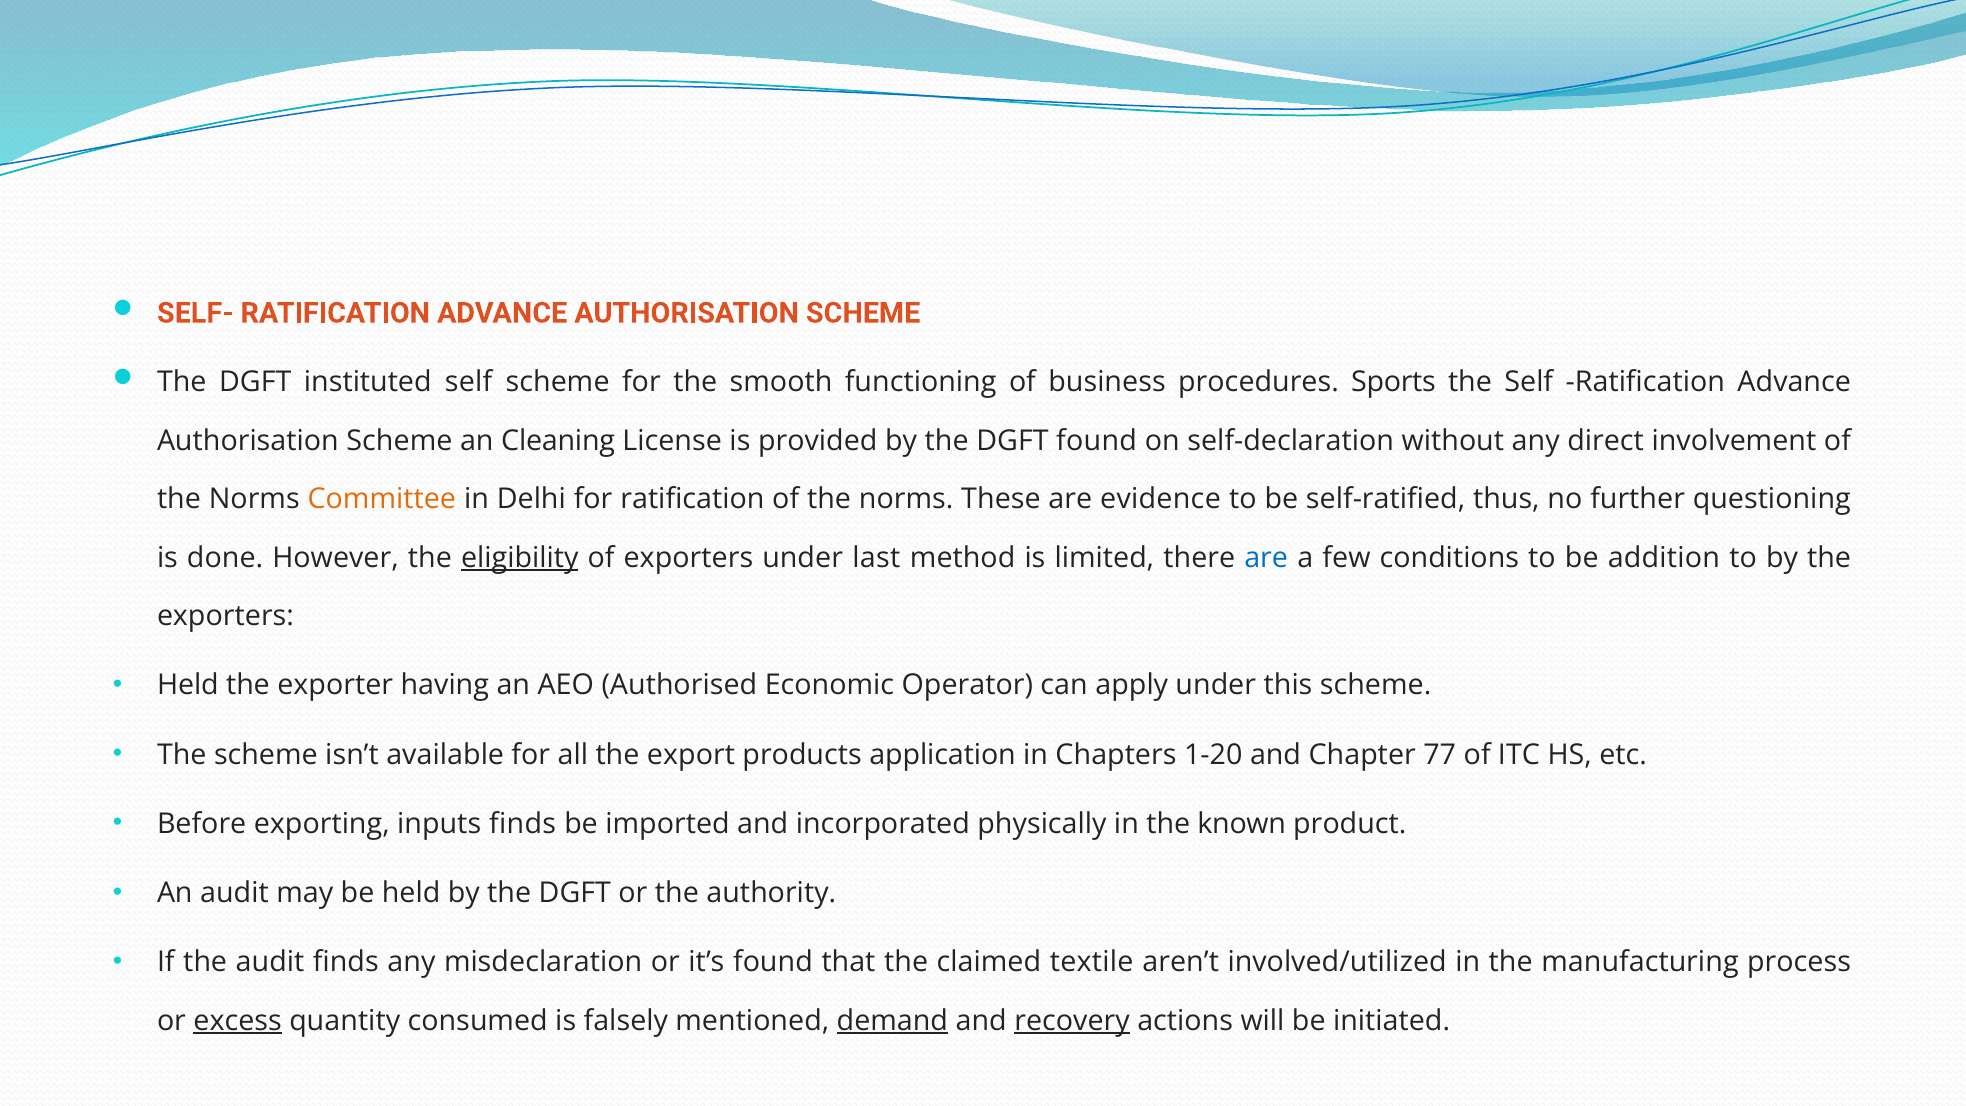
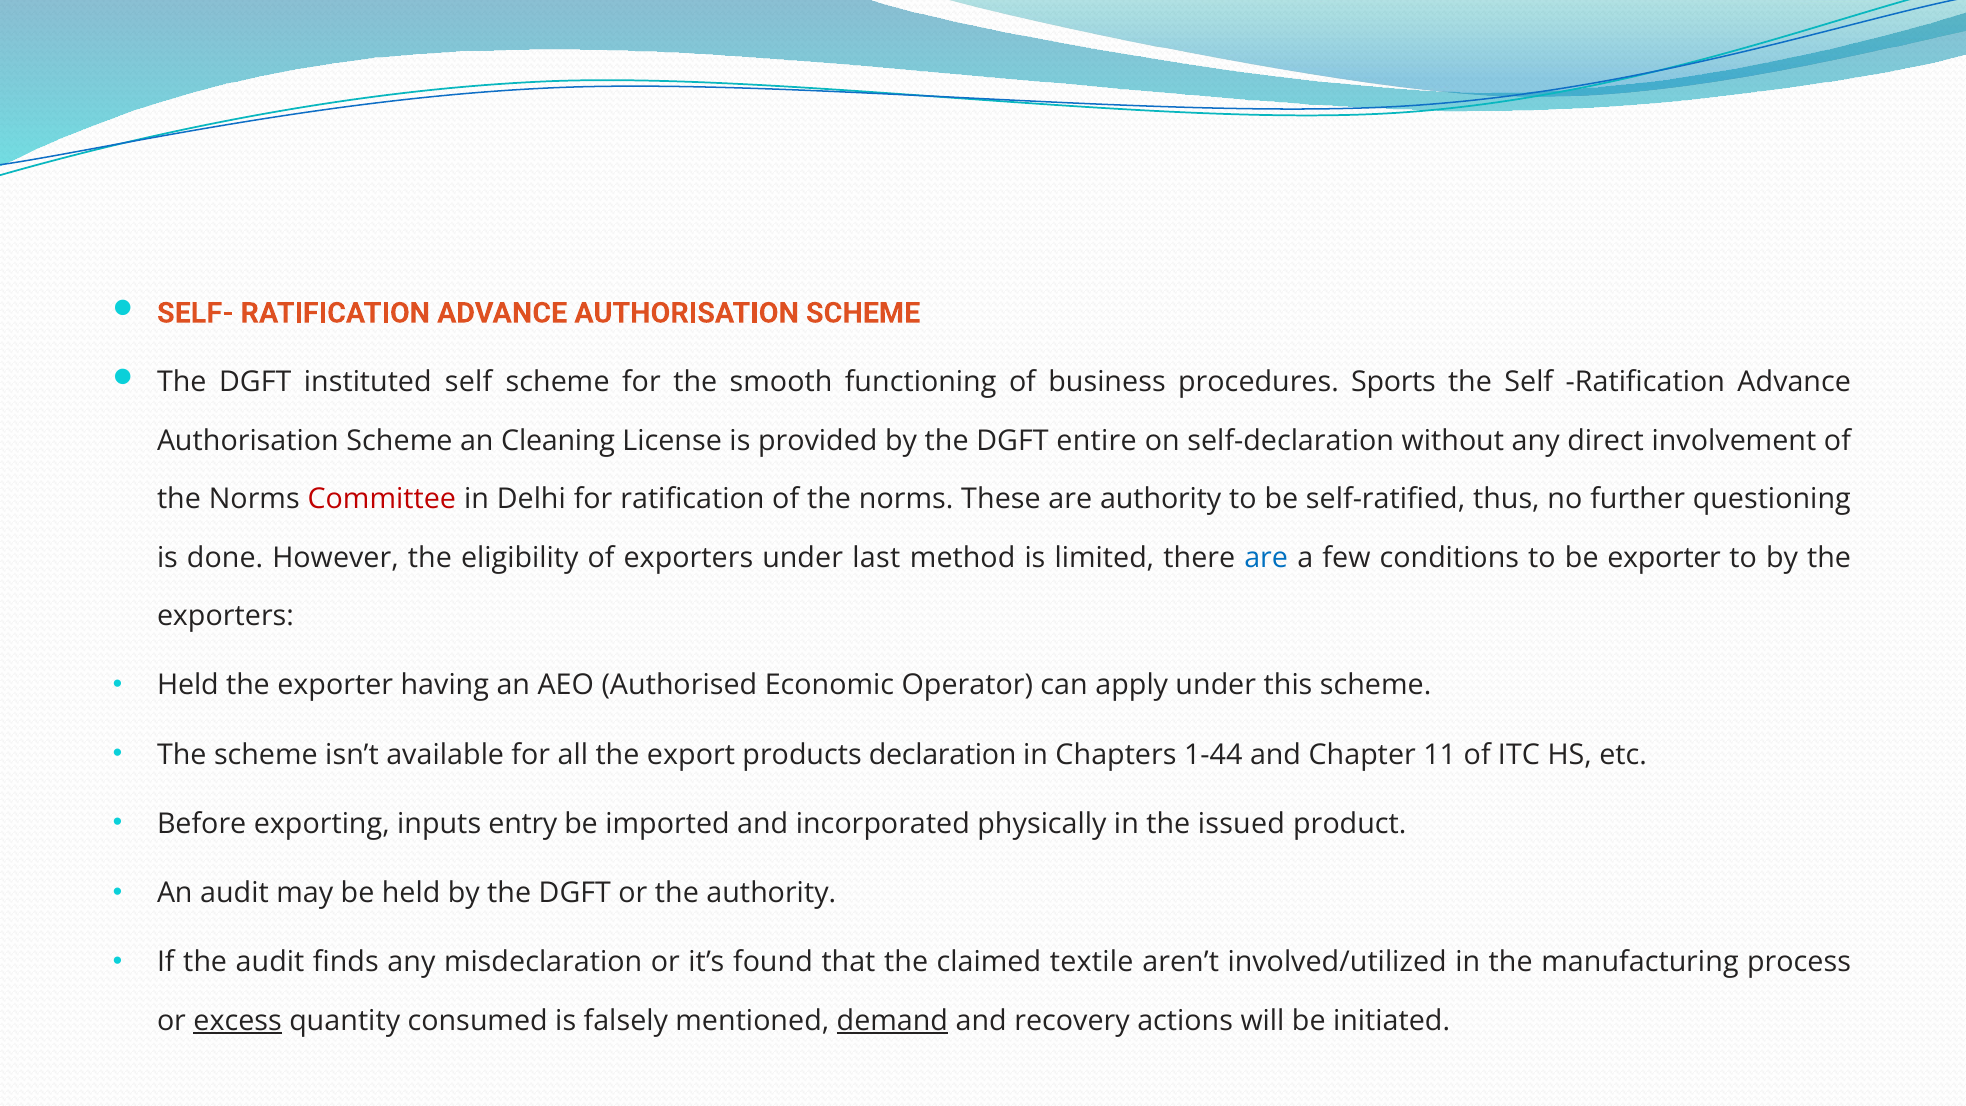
DGFT found: found -> entire
Committee colour: orange -> red
are evidence: evidence -> authority
eligibility underline: present -> none
be addition: addition -> exporter
application: application -> declaration
1-20: 1-20 -> 1-44
77: 77 -> 11
inputs finds: finds -> entry
known: known -> issued
recovery underline: present -> none
